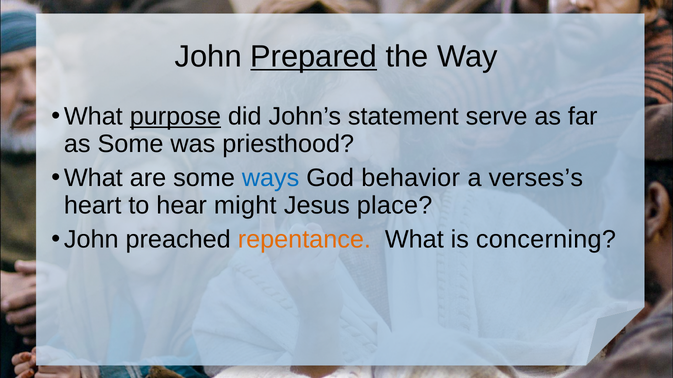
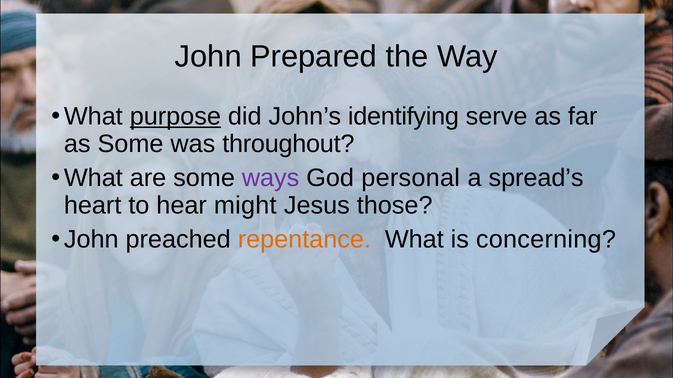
Prepared underline: present -> none
statement: statement -> identifying
priesthood: priesthood -> throughout
ways colour: blue -> purple
behavior: behavior -> personal
verses’s: verses’s -> spread’s
place: place -> those
